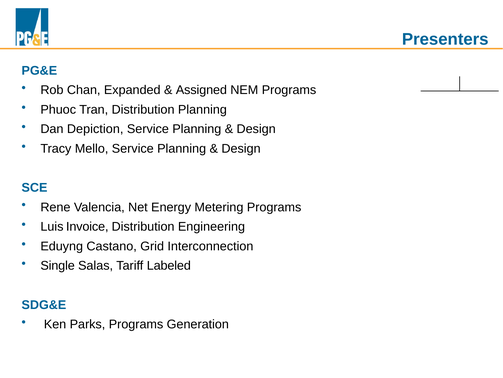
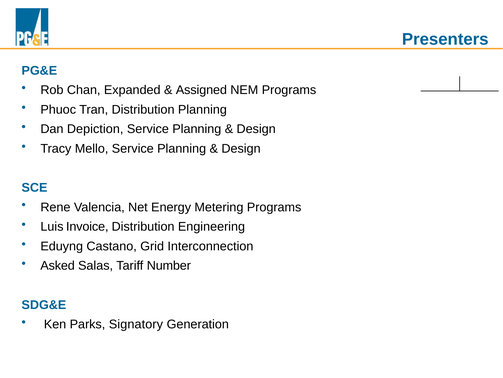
Single: Single -> Asked
Labeled: Labeled -> Number
Parks Programs: Programs -> Signatory
